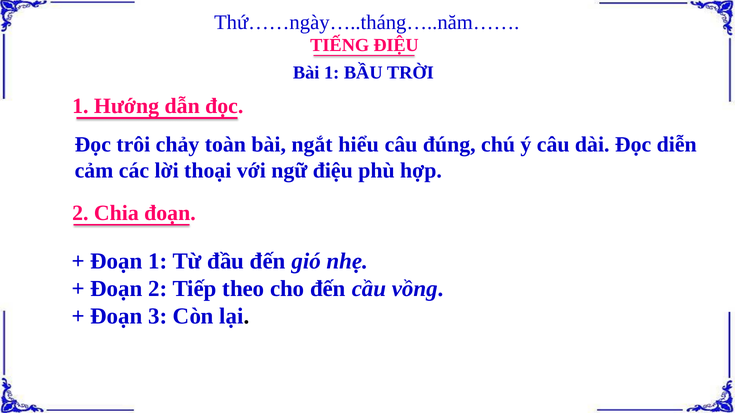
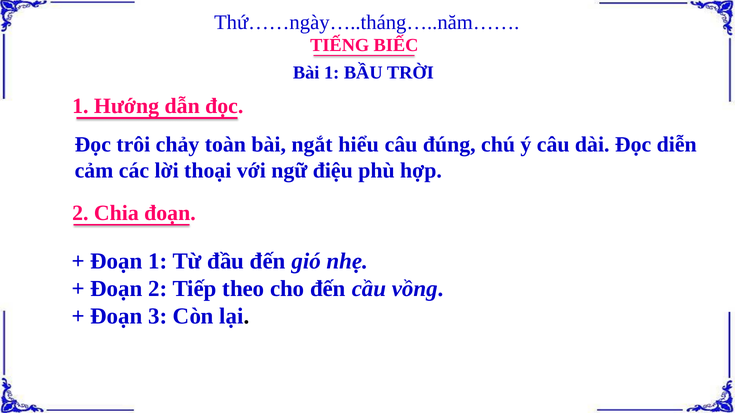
TIẾNG ĐIỆU: ĐIỆU -> BIẾC
